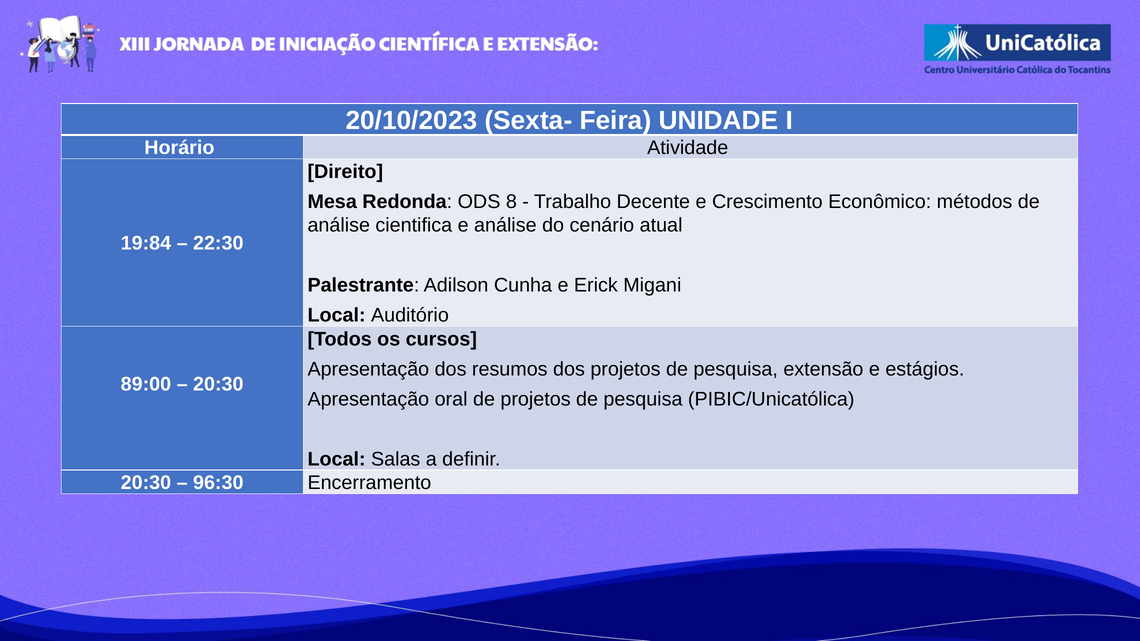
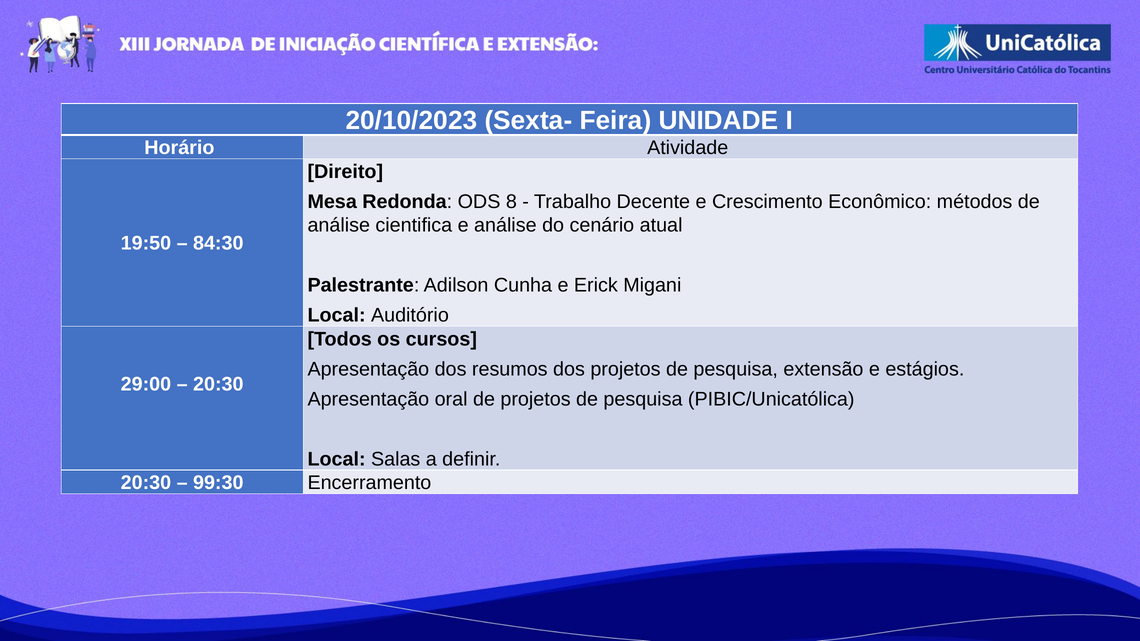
19:84: 19:84 -> 19:50
22:30: 22:30 -> 84:30
89:00: 89:00 -> 29:00
96:30: 96:30 -> 99:30
